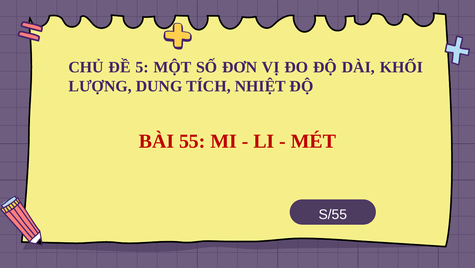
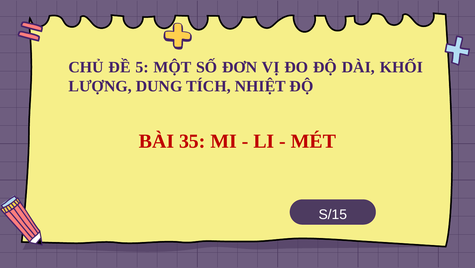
55: 55 -> 35
S/55: S/55 -> S/15
